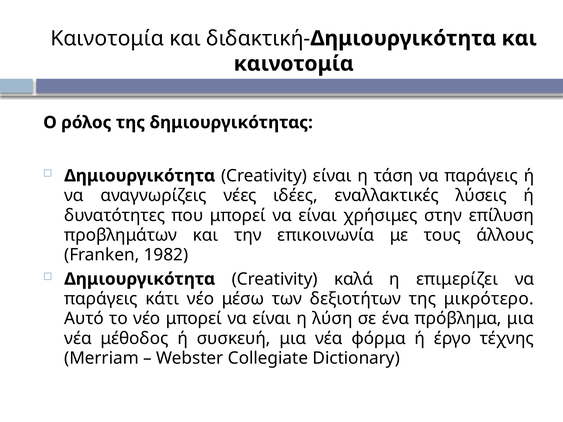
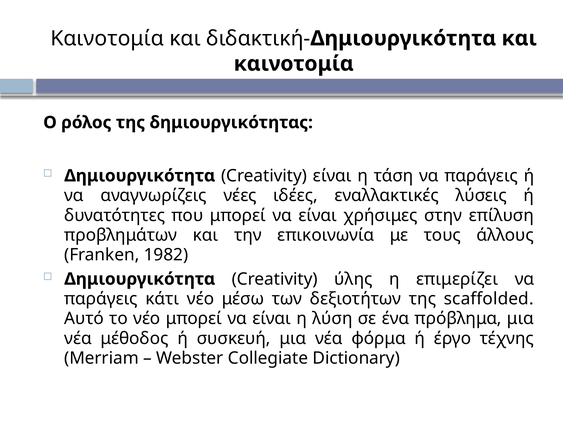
καλά: καλά -> ύλης
μικρότερο: μικρότερο -> scaffolded
